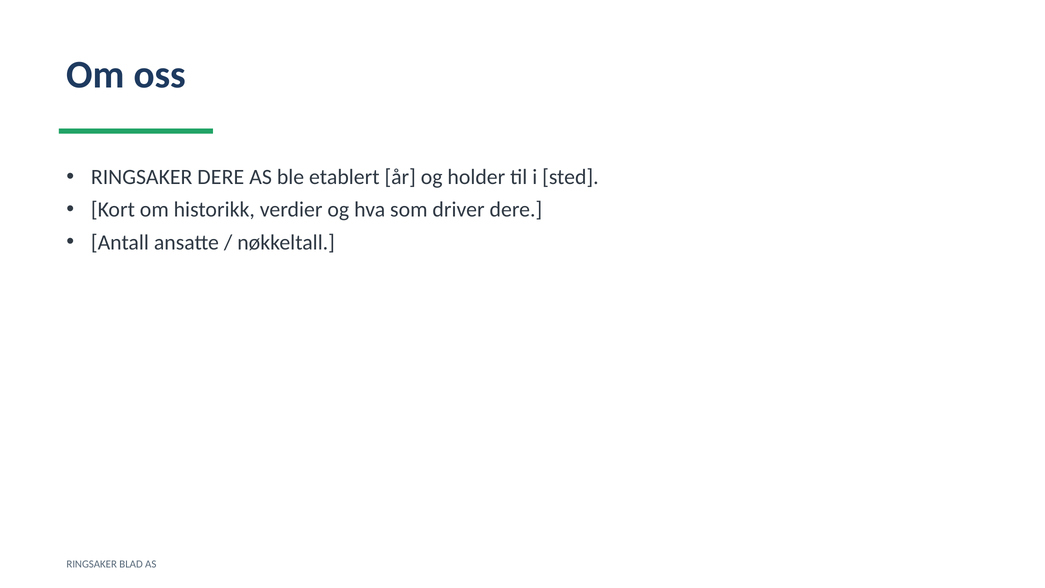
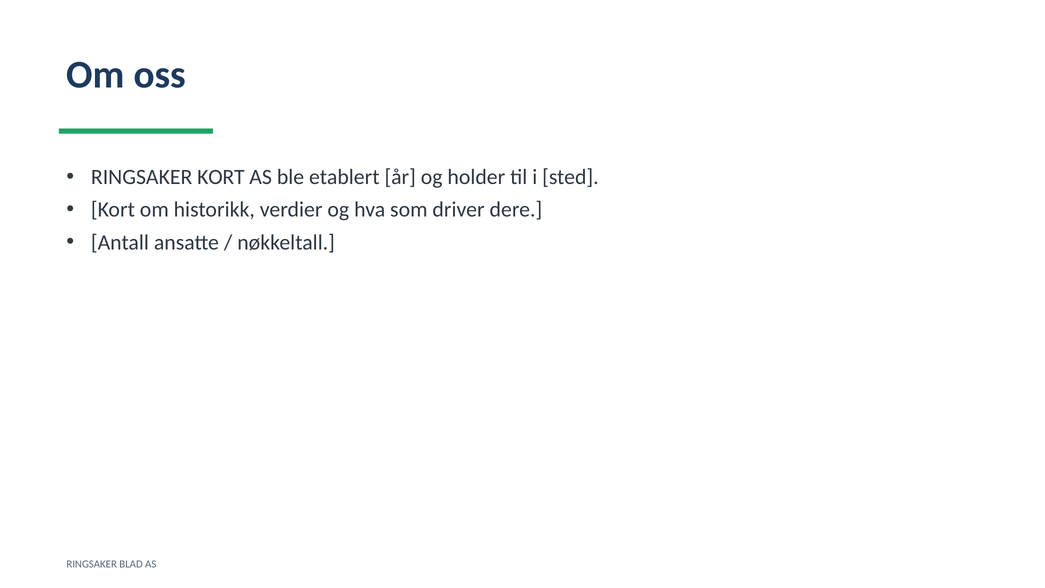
RINGSAKER DERE: DERE -> KORT
